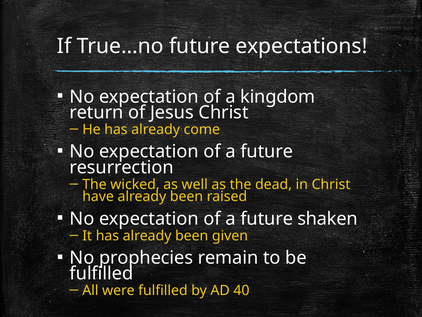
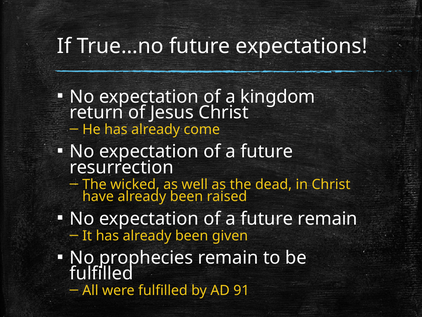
future shaken: shaken -> remain
40: 40 -> 91
